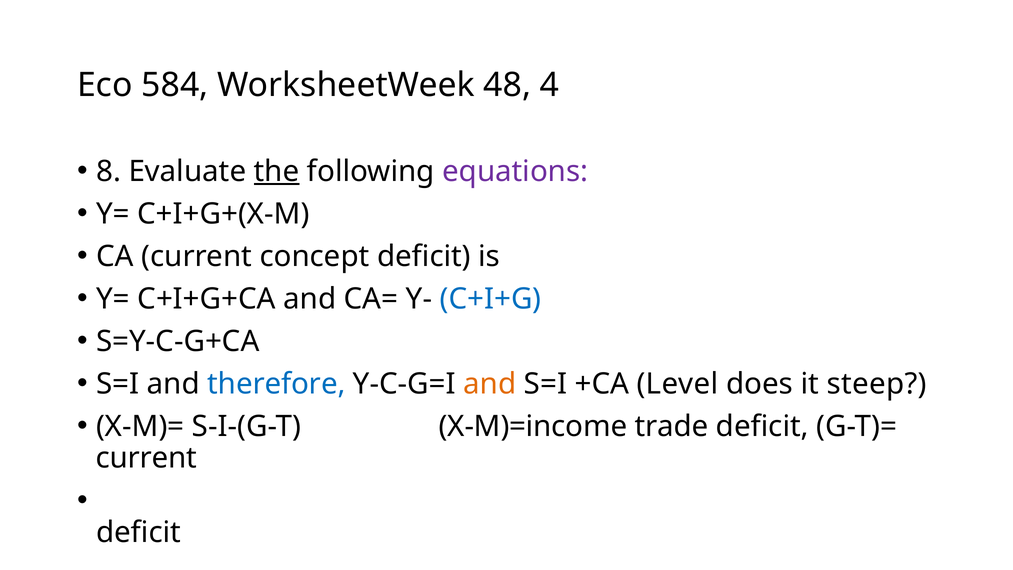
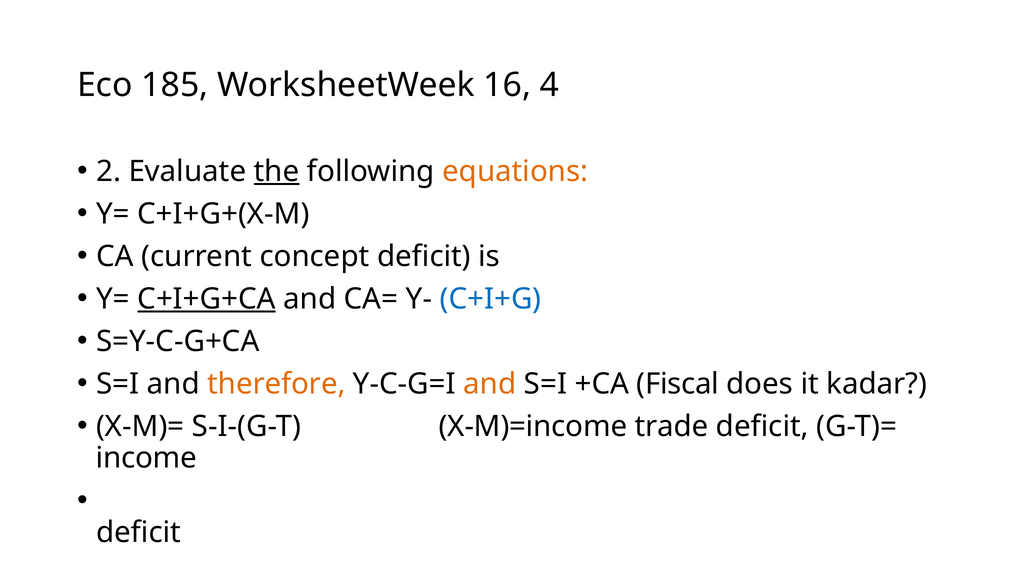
584: 584 -> 185
48: 48 -> 16
8: 8 -> 2
equations colour: purple -> orange
C+I+G+CA underline: none -> present
therefore colour: blue -> orange
Level: Level -> Fiscal
steep: steep -> kadar
current at (146, 458): current -> income
